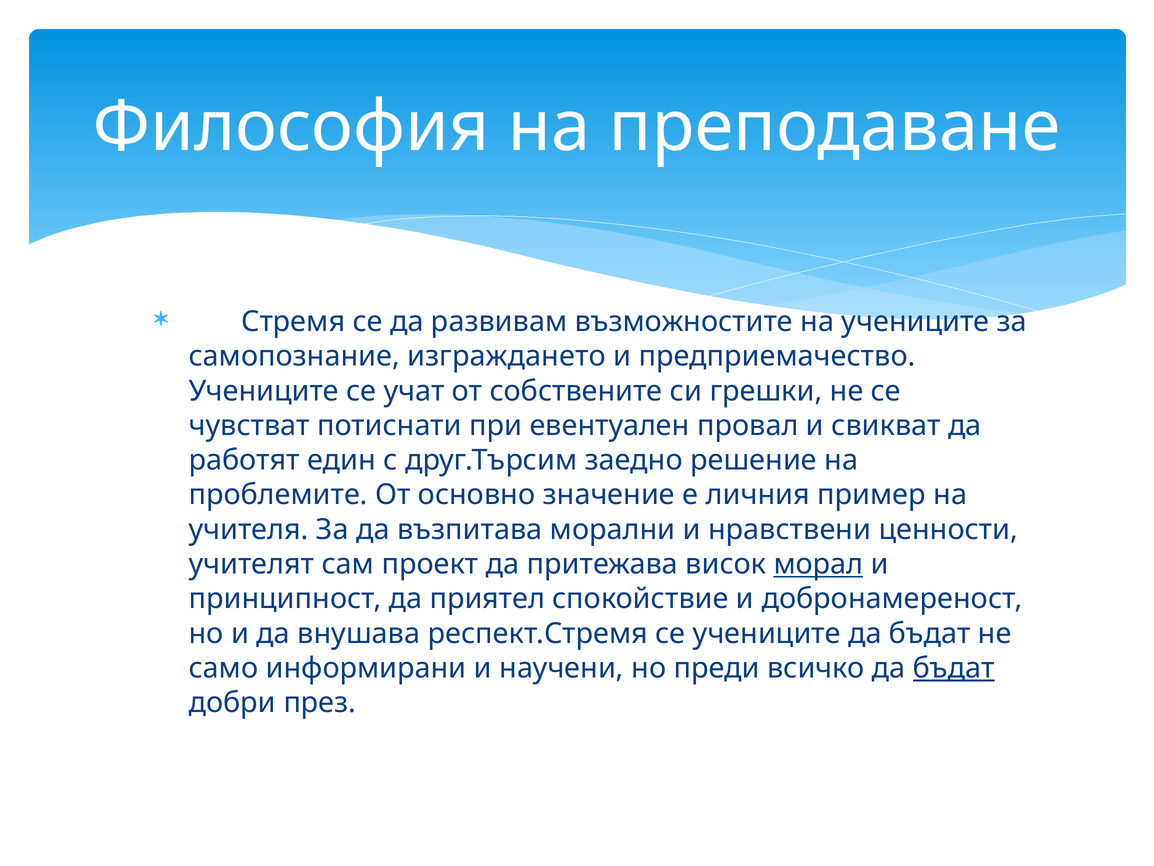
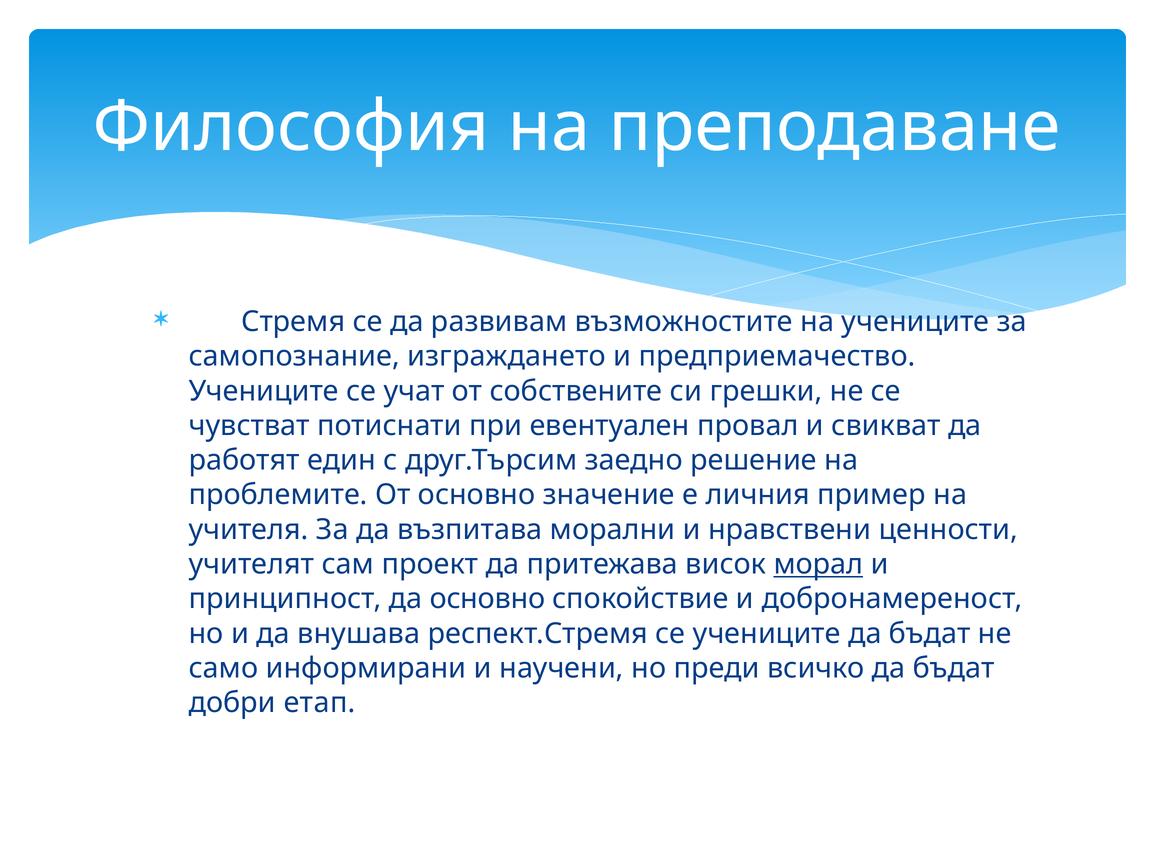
да приятел: приятел -> основно
бъдат at (954, 668) underline: present -> none
през: през -> етап
